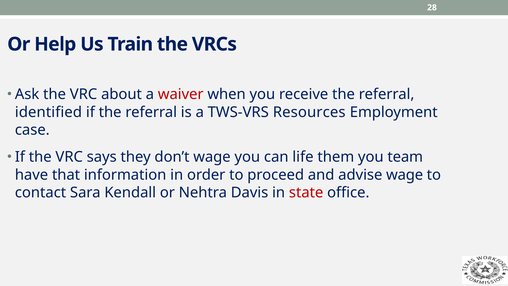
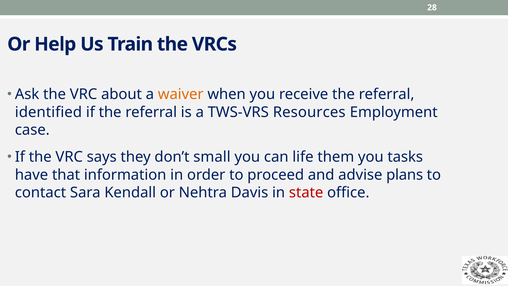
waiver colour: red -> orange
don’t wage: wage -> small
team: team -> tasks
advise wage: wage -> plans
